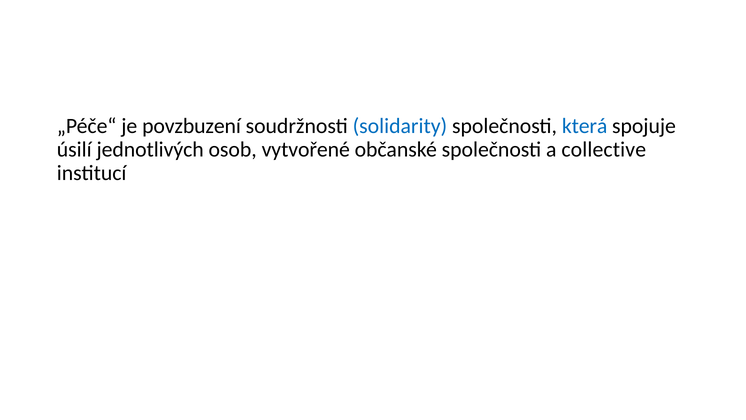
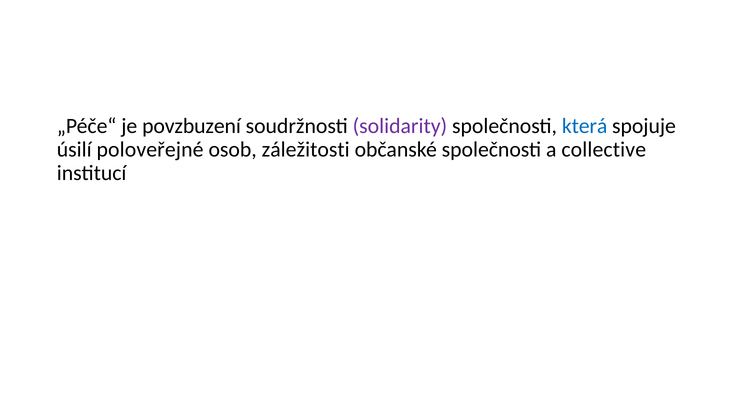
solidarity colour: blue -> purple
jednotlivých: jednotlivých -> poloveřejné
vytvořené: vytvořené -> záležitosti
